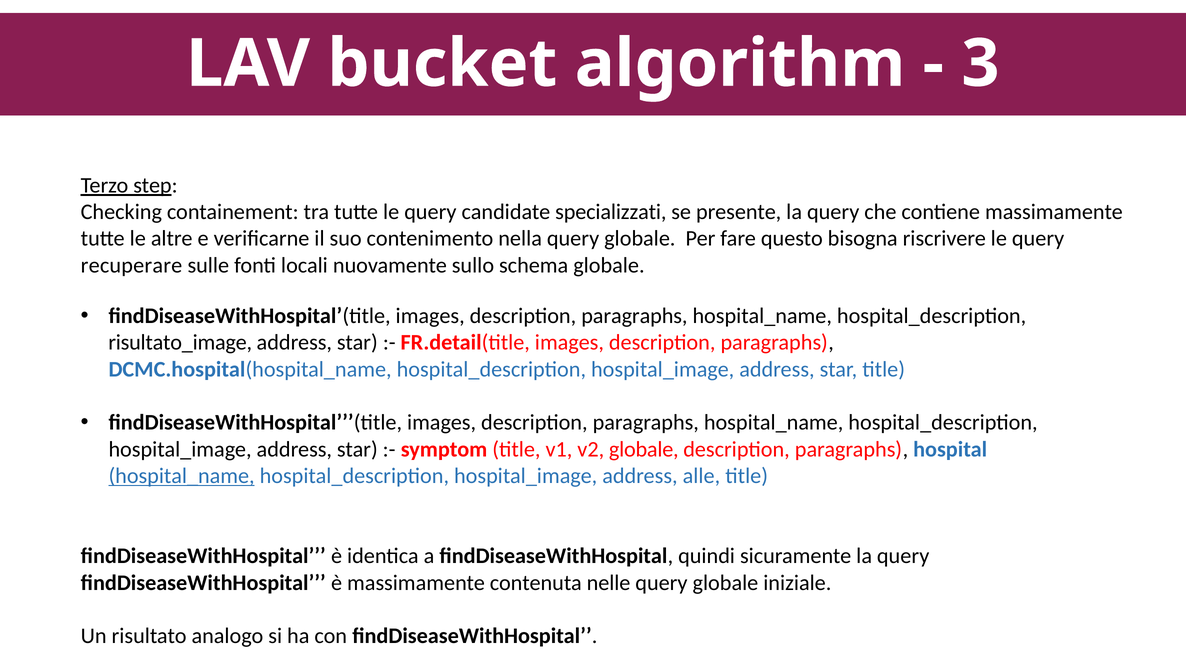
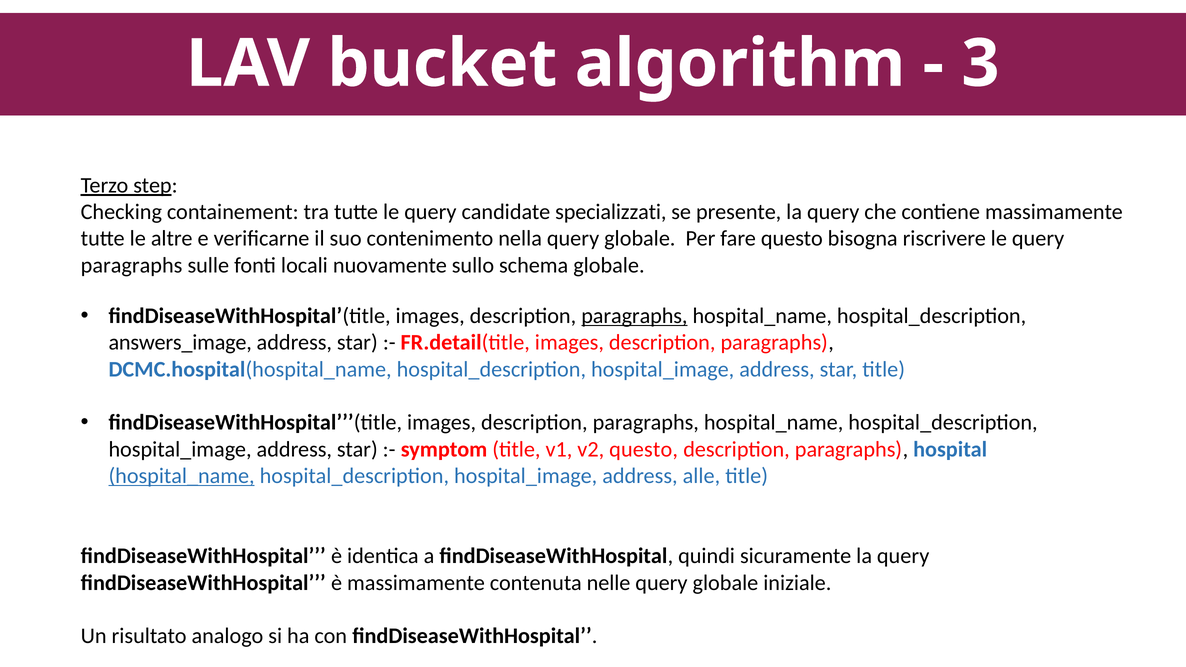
recuperare at (131, 265): recuperare -> paragraphs
paragraphs at (634, 316) underline: none -> present
risultato_image: risultato_image -> answers_image
v2 globale: globale -> questo
